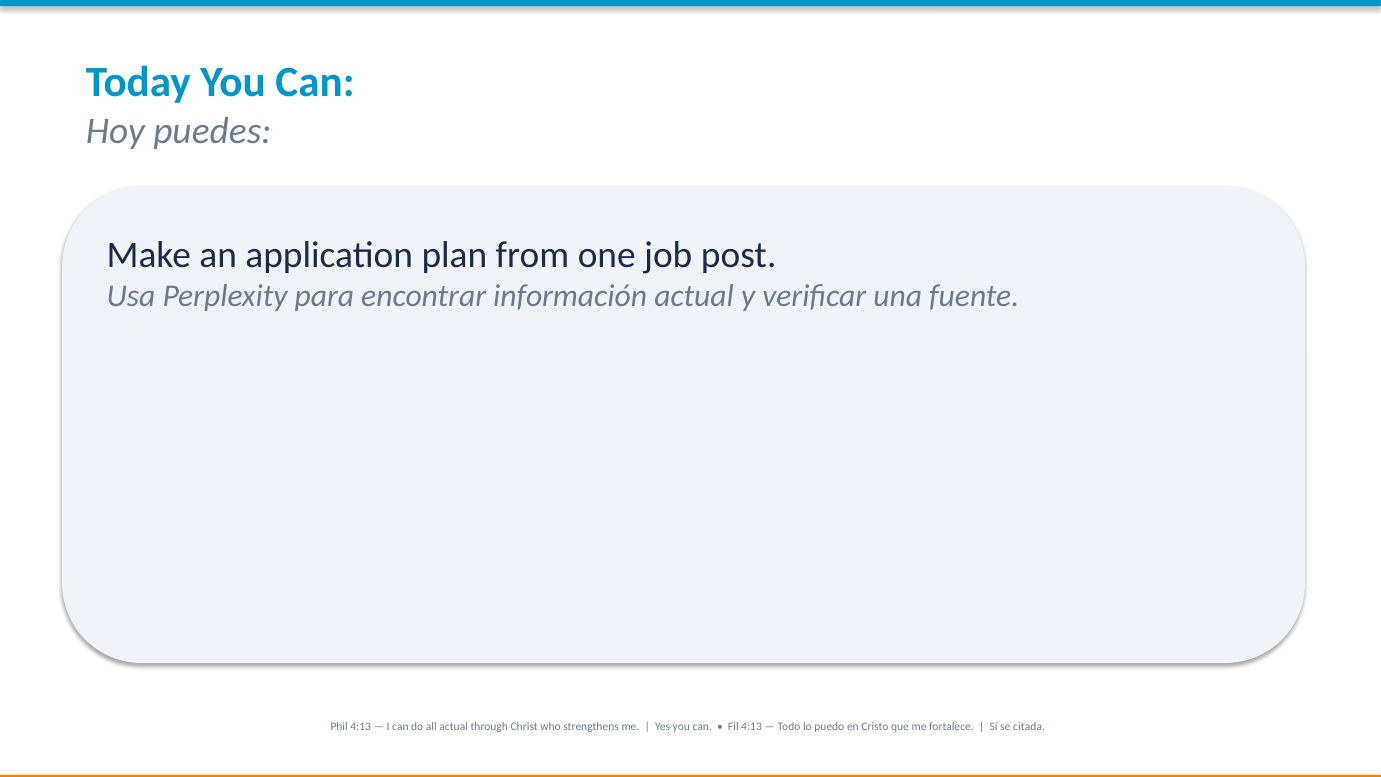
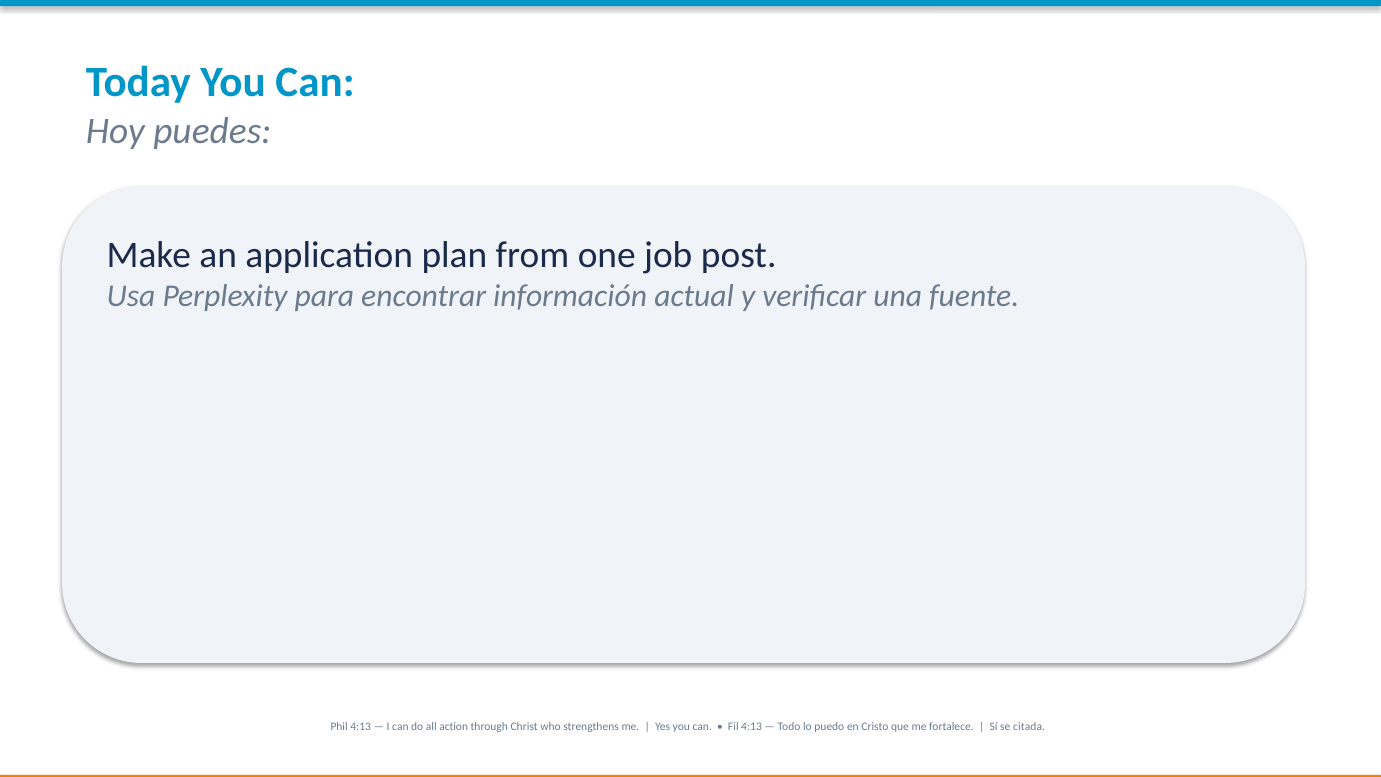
all actual: actual -> action
